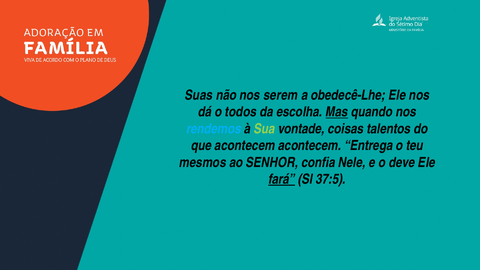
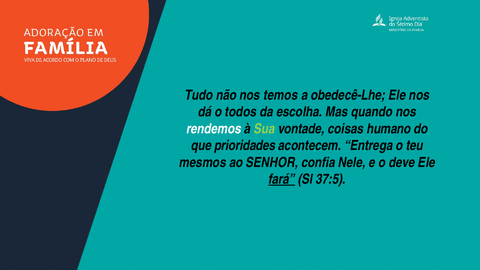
Suas: Suas -> Tudo
serem: serem -> temos
Mas underline: present -> none
rendemos colour: light blue -> white
talentos: talentos -> humano
que acontecem: acontecem -> prioridades
